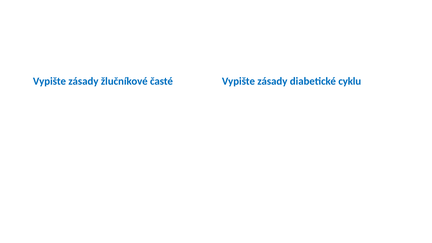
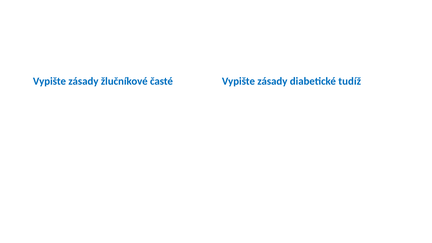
cyklu: cyklu -> tudíž
